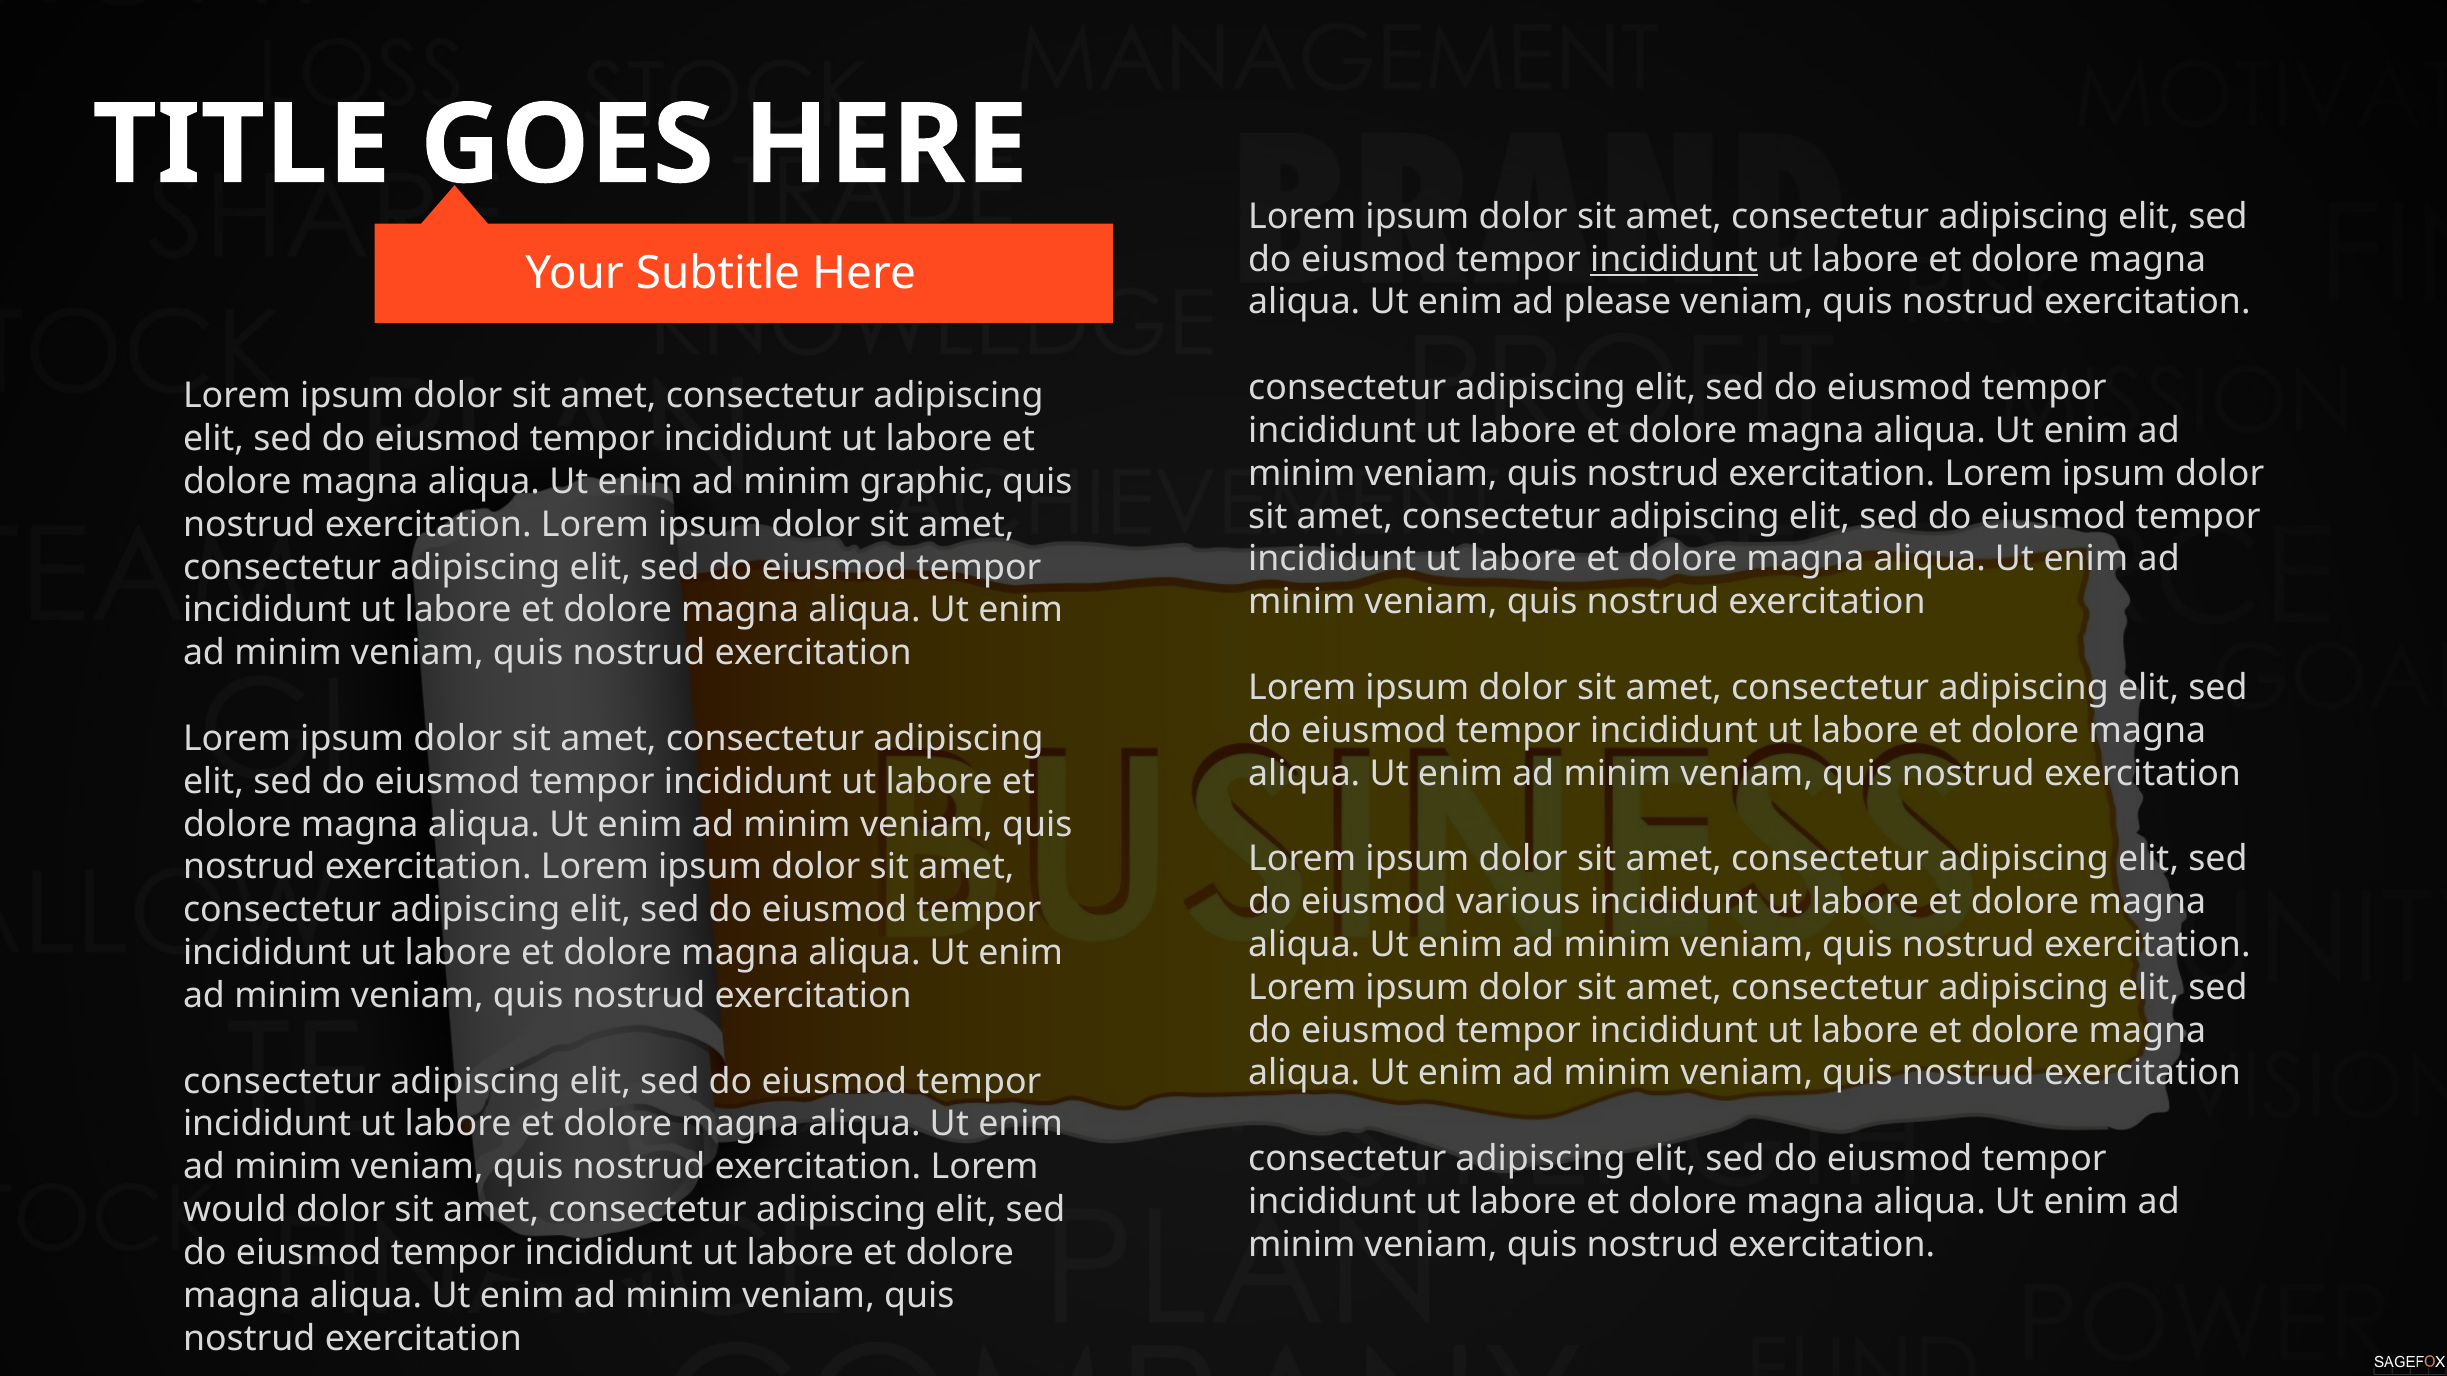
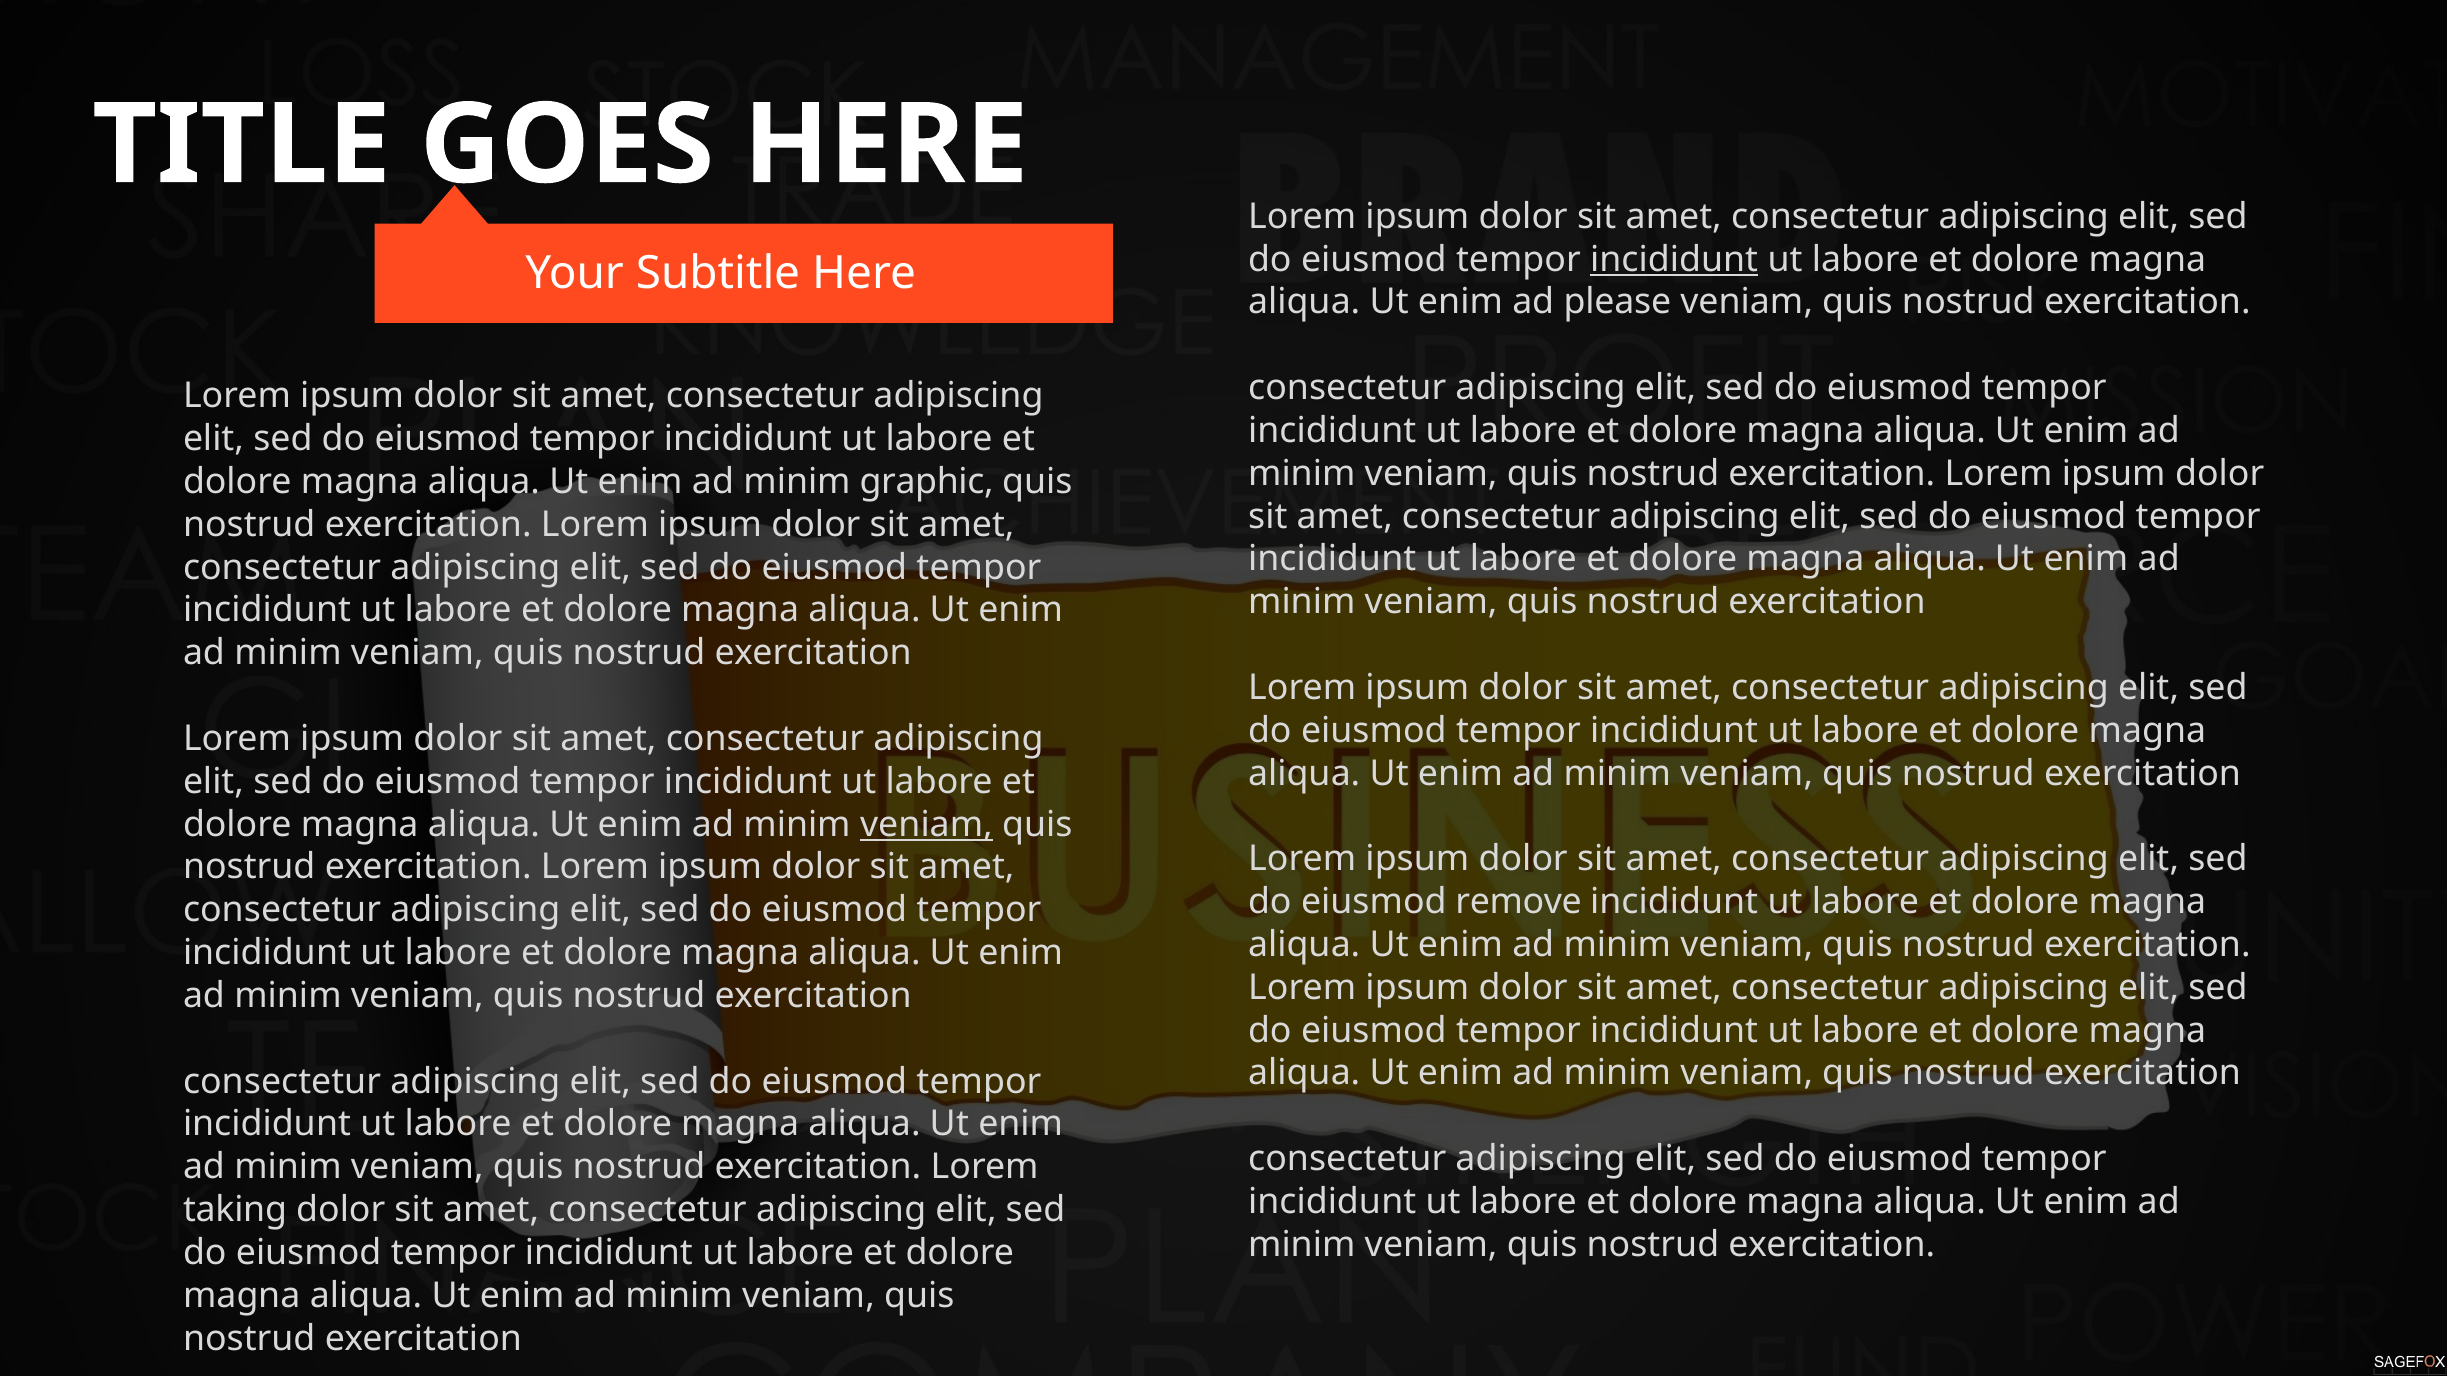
veniam at (926, 825) underline: none -> present
various: various -> remove
would: would -> taking
